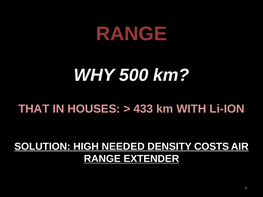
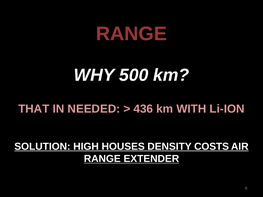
HOUSES: HOUSES -> NEEDED
433: 433 -> 436
NEEDED: NEEDED -> HOUSES
